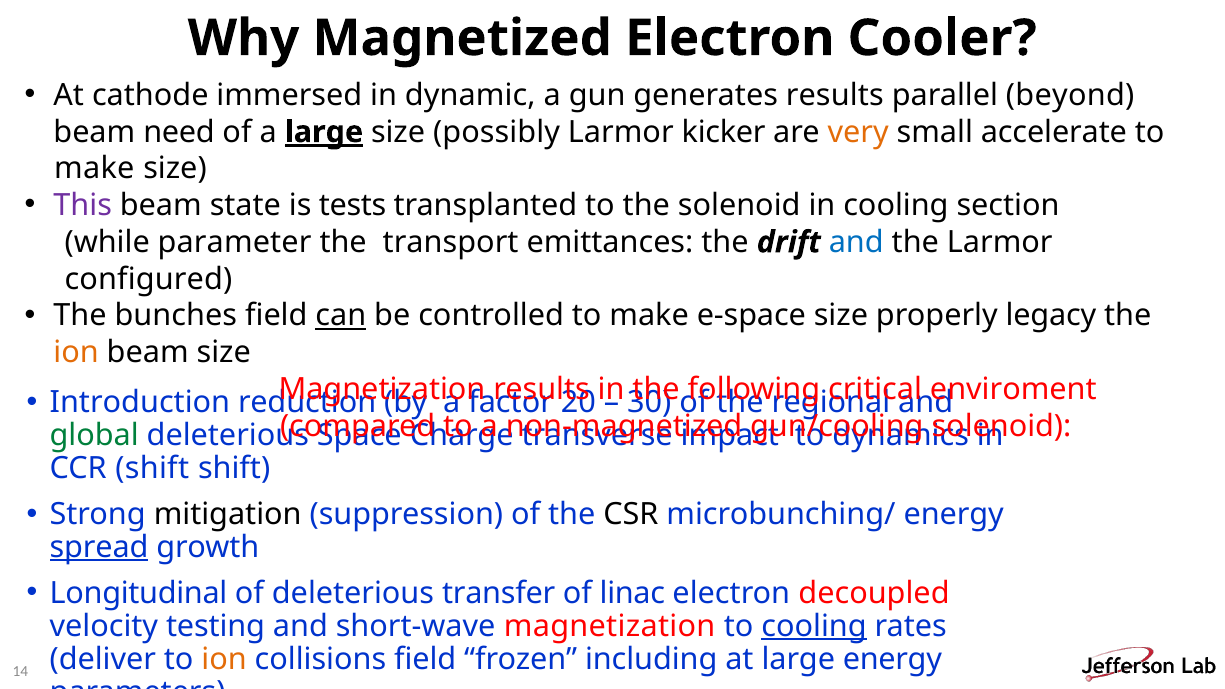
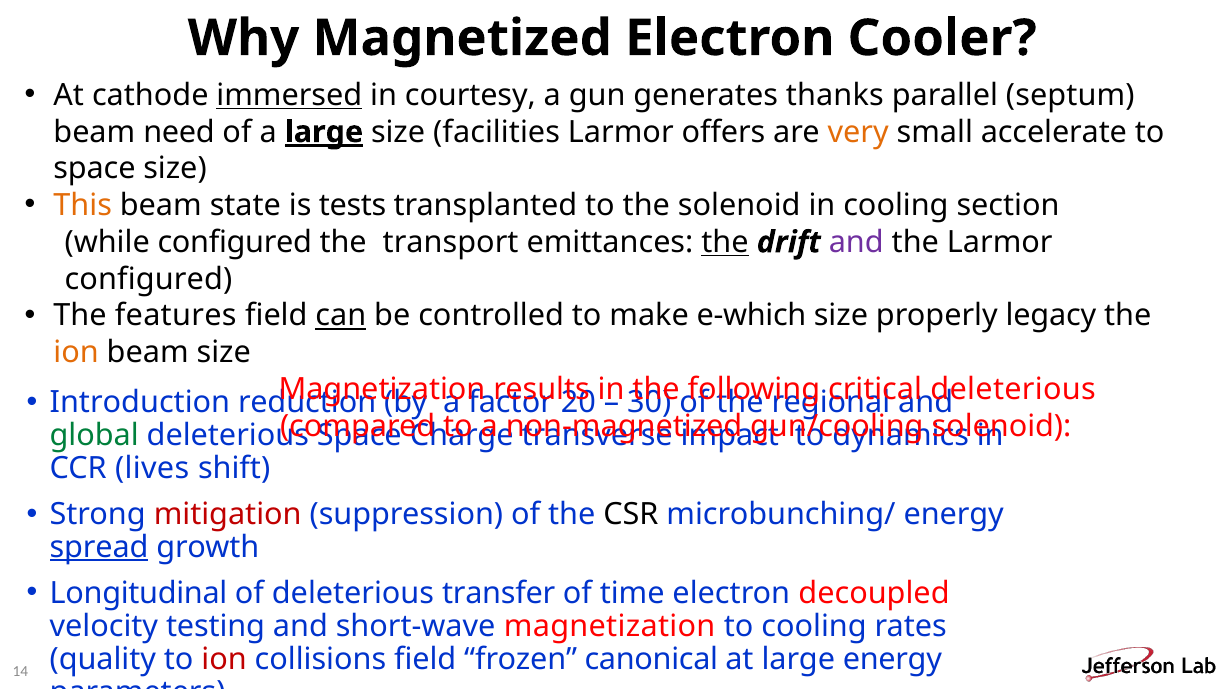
immersed underline: none -> present
dynamic: dynamic -> courtesy
generates results: results -> thanks
beyond: beyond -> septum
possibly: possibly -> facilities
kicker: kicker -> offers
make at (94, 169): make -> space
This colour: purple -> orange
while parameter: parameter -> configured
the at (725, 242) underline: none -> present
and at (856, 242) colour: blue -> purple
bunches: bunches -> features
e-space: e-space -> e-which
enviroment at (1013, 389): enviroment -> deleterious
CCR shift: shift -> lives
mitigation colour: black -> red
linac: linac -> time
cooling at (814, 626) underline: present -> none
deliver: deliver -> quality
ion at (224, 659) colour: orange -> red
including: including -> canonical
